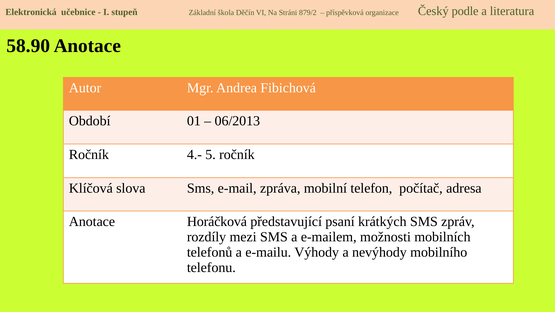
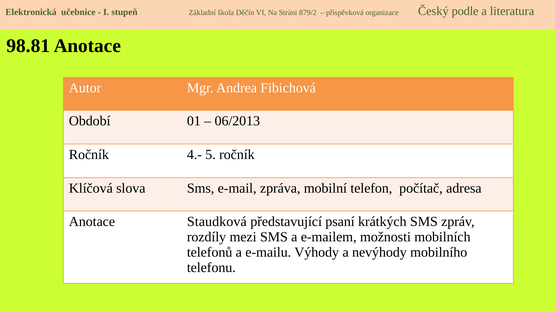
58.90: 58.90 -> 98.81
Horáčková: Horáčková -> Staudková
